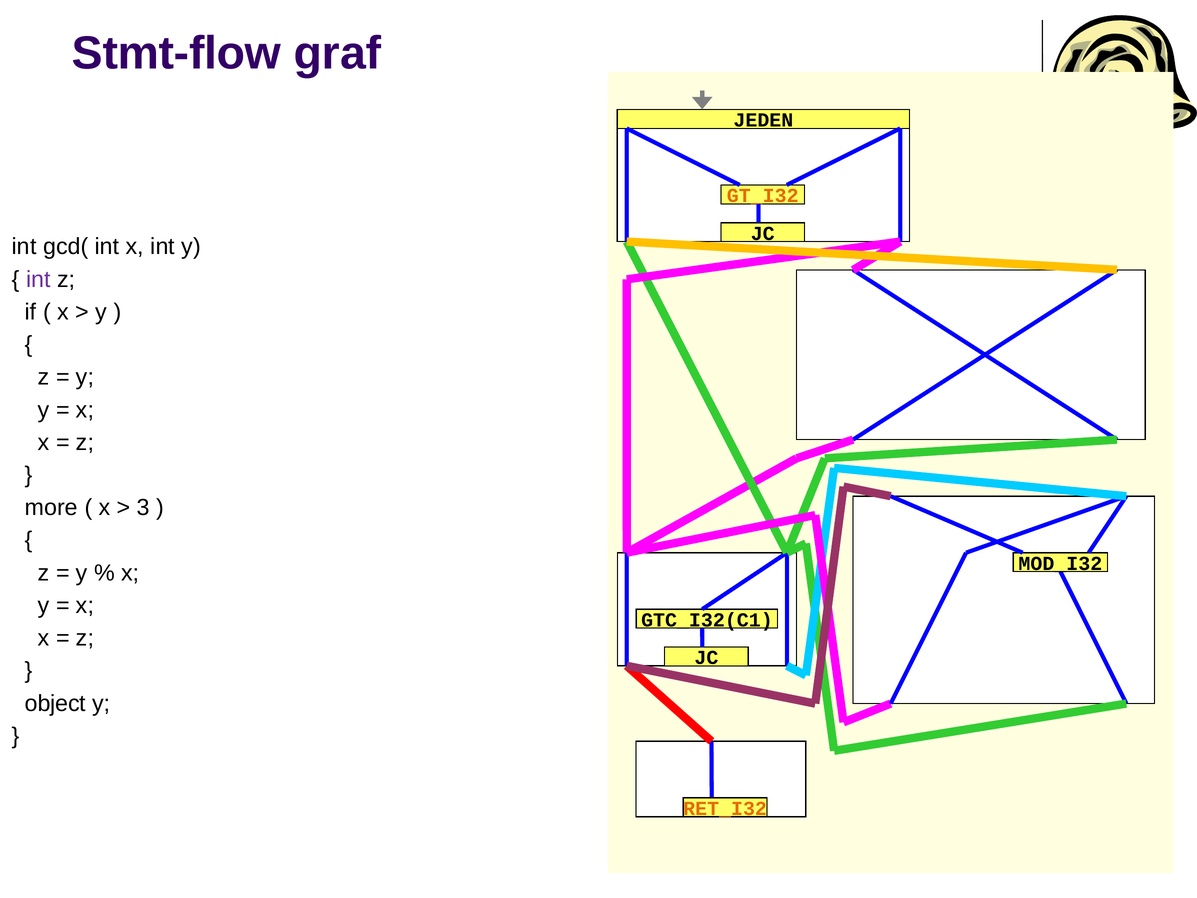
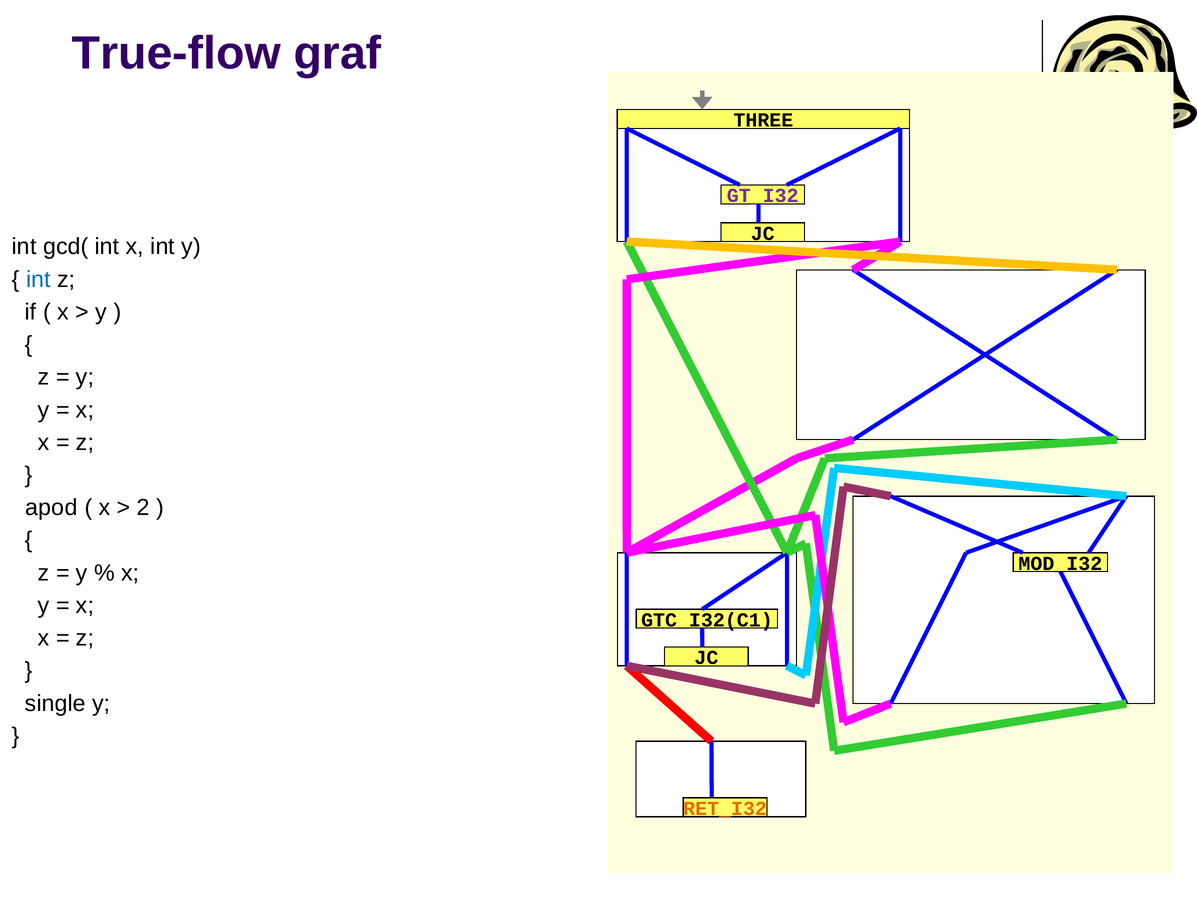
Stmt-flow: Stmt-flow -> True-flow
JEDEN: JEDEN -> THREE
GT_I32 colour: orange -> purple
int at (38, 279) colour: purple -> blue
more: more -> apod
3: 3 -> 2
object: object -> single
